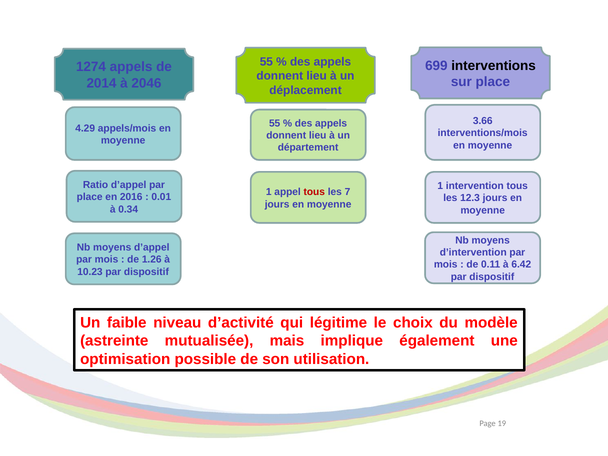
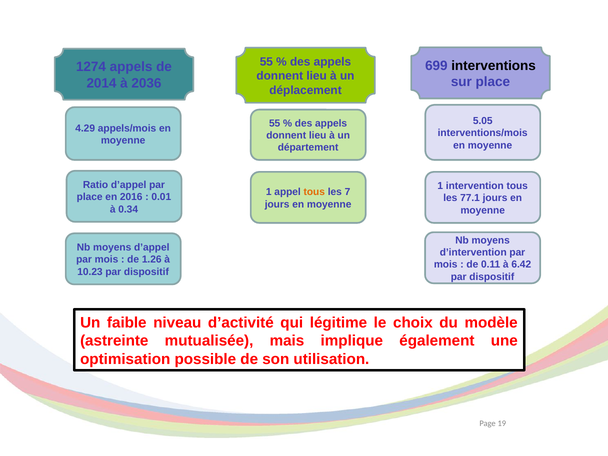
2046: 2046 -> 2036
3.66: 3.66 -> 5.05
tous at (314, 192) colour: red -> orange
12.3: 12.3 -> 77.1
